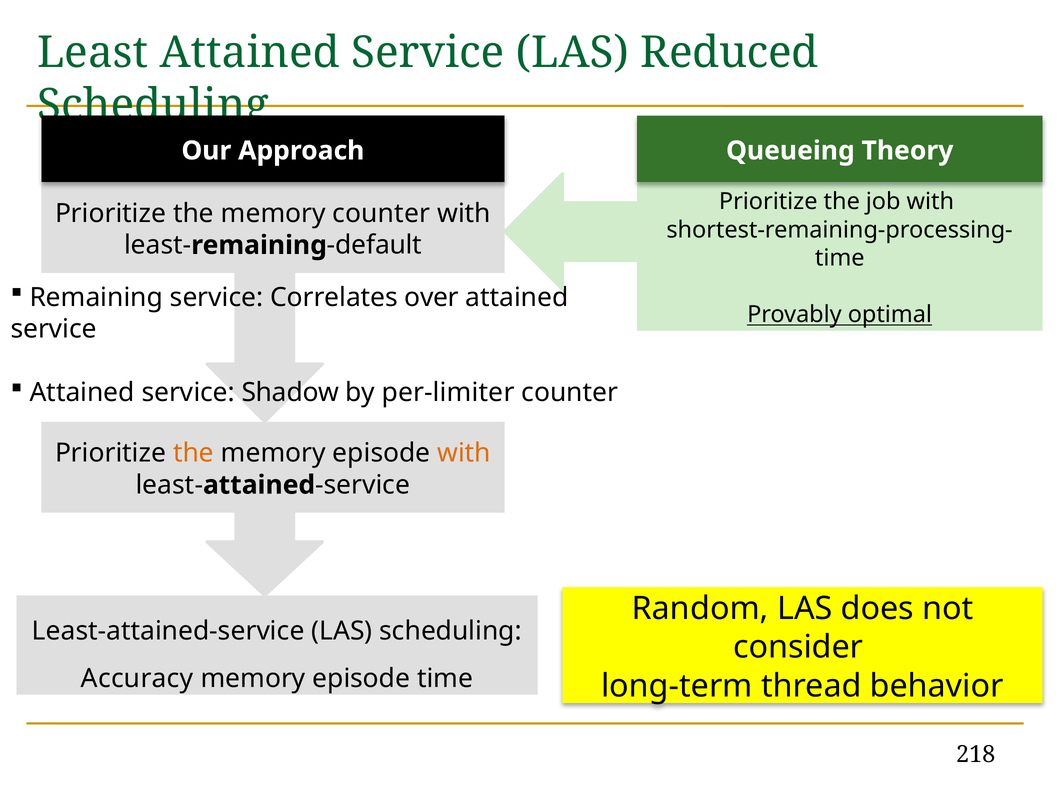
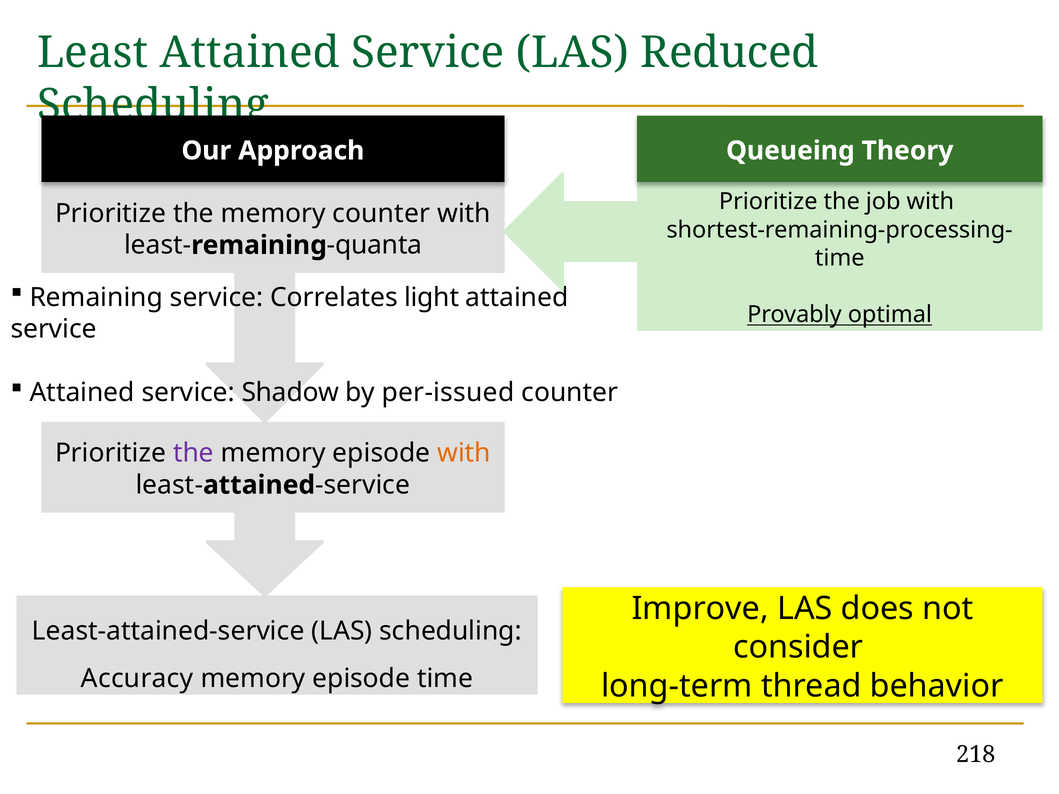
default: default -> quanta
over: over -> light
per-limiter: per-limiter -> per-issued
the at (193, 453) colour: orange -> purple
Random: Random -> Improve
